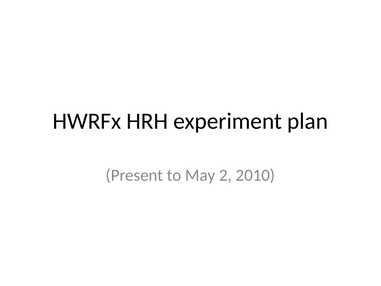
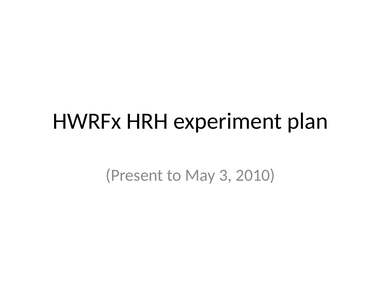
2: 2 -> 3
